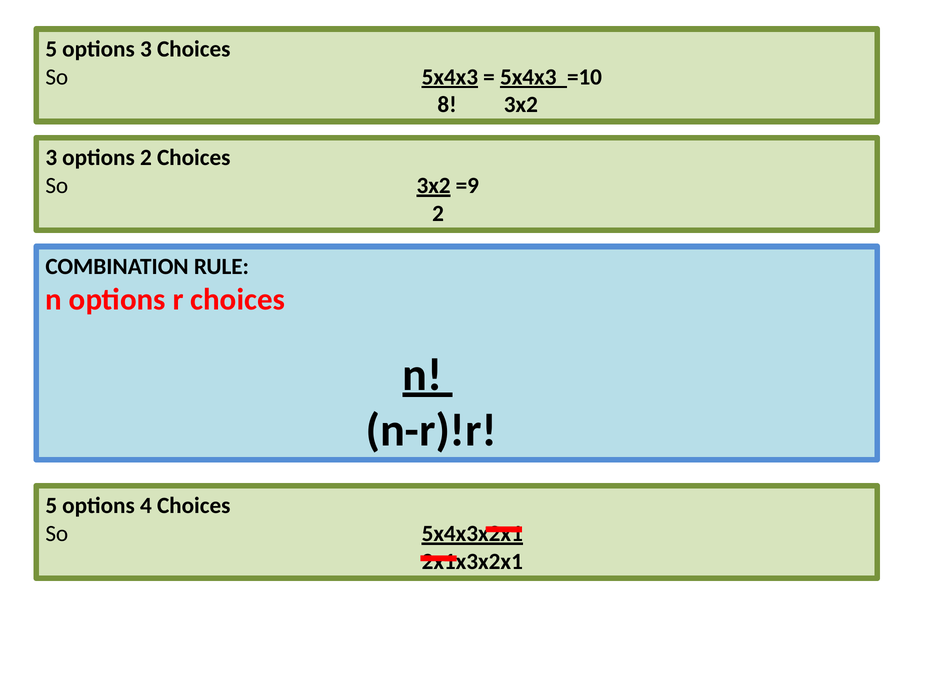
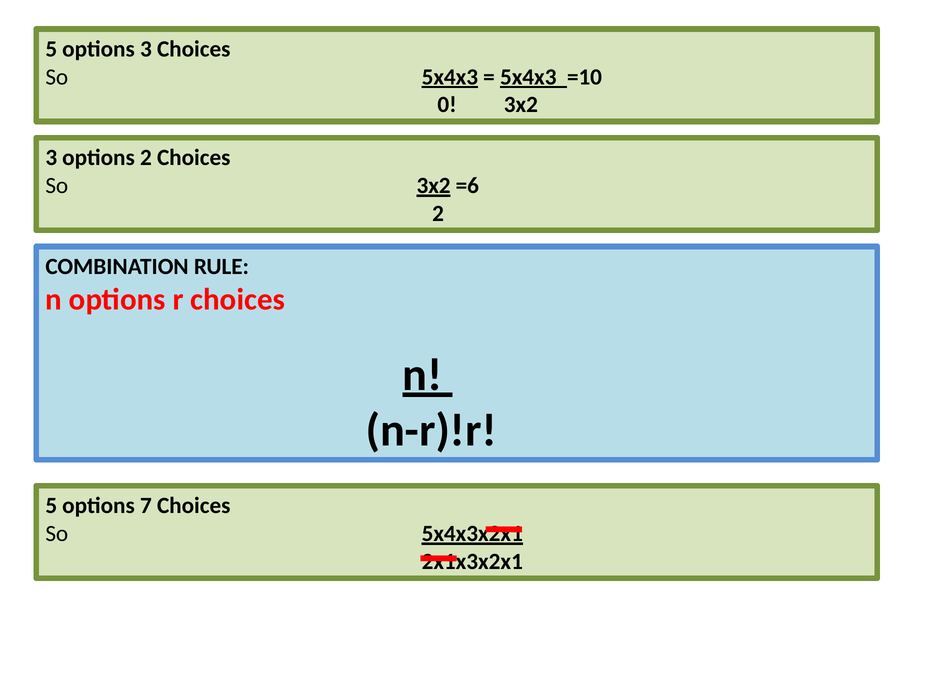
8: 8 -> 0
=9: =9 -> =6
4: 4 -> 7
